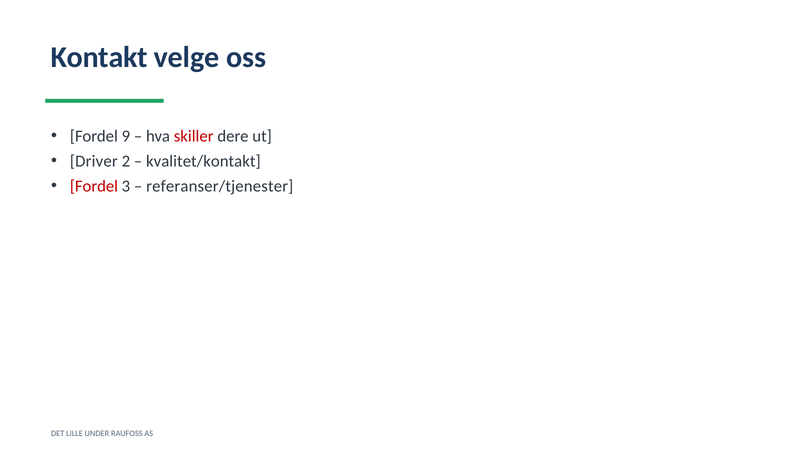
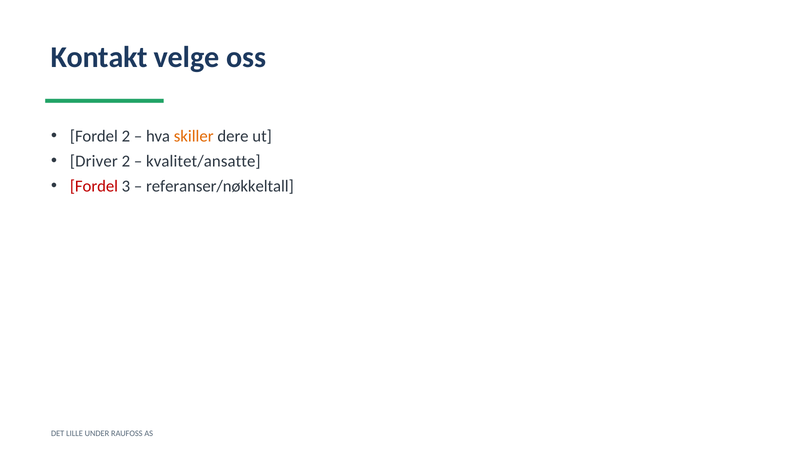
Fordel 9: 9 -> 2
skiller colour: red -> orange
kvalitet/kontakt: kvalitet/kontakt -> kvalitet/ansatte
referanser/tjenester: referanser/tjenester -> referanser/nøkkeltall
